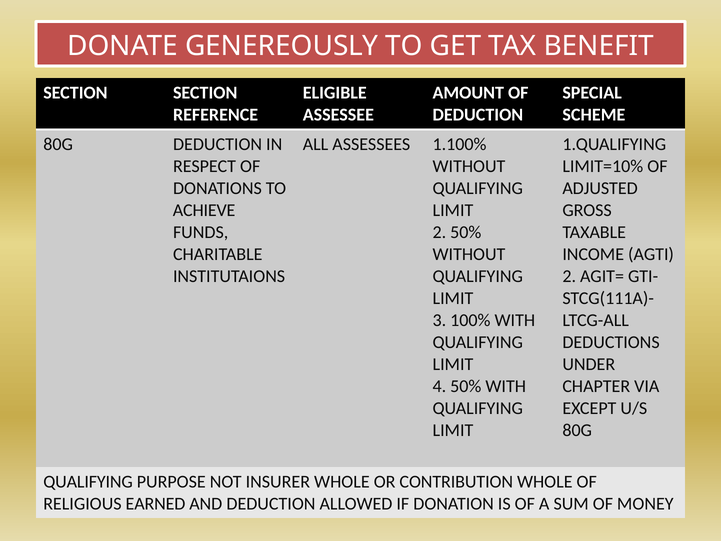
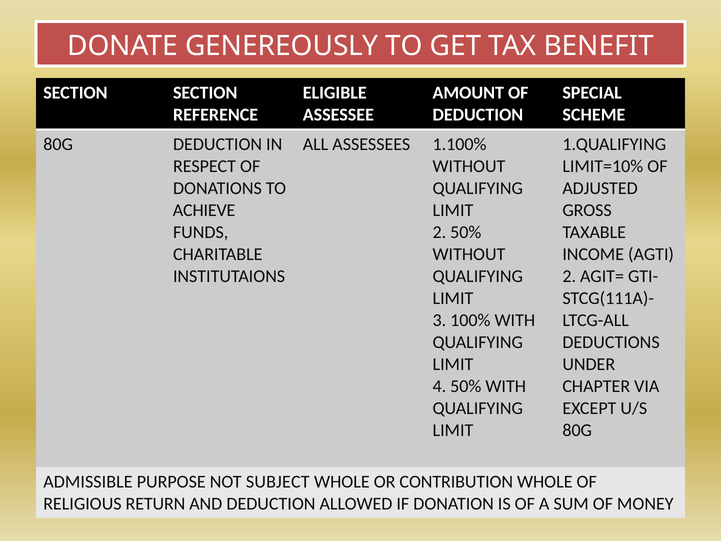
QUALIFYING at (88, 481): QUALIFYING -> ADMISSIBLE
INSURER: INSURER -> SUBJECT
EARNED: EARNED -> RETURN
